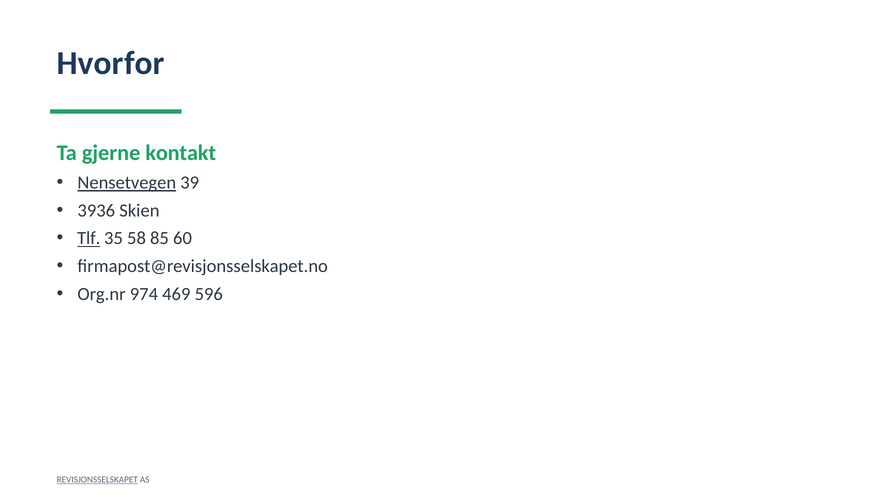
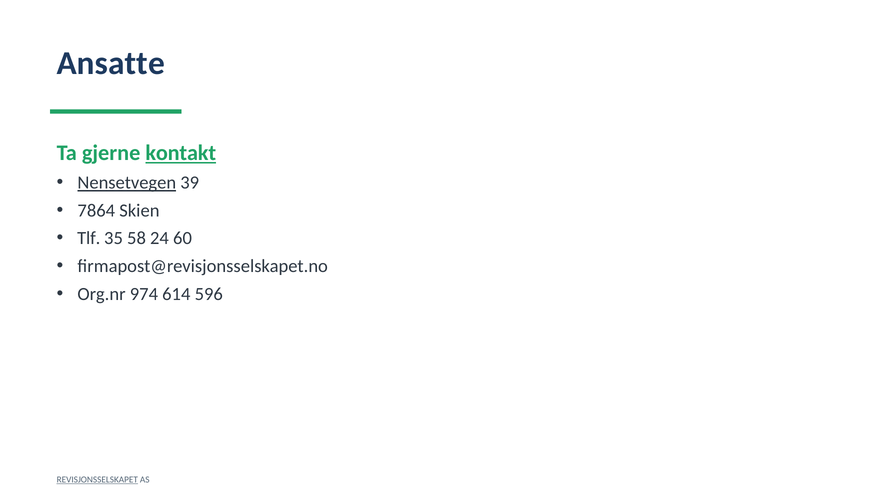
Hvorfor: Hvorfor -> Ansatte
kontakt underline: none -> present
3936: 3936 -> 7864
Tlf underline: present -> none
85: 85 -> 24
469: 469 -> 614
